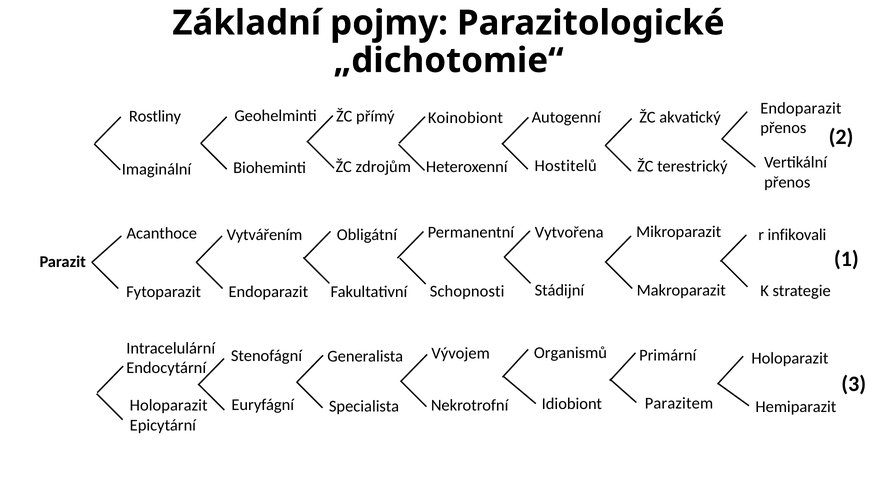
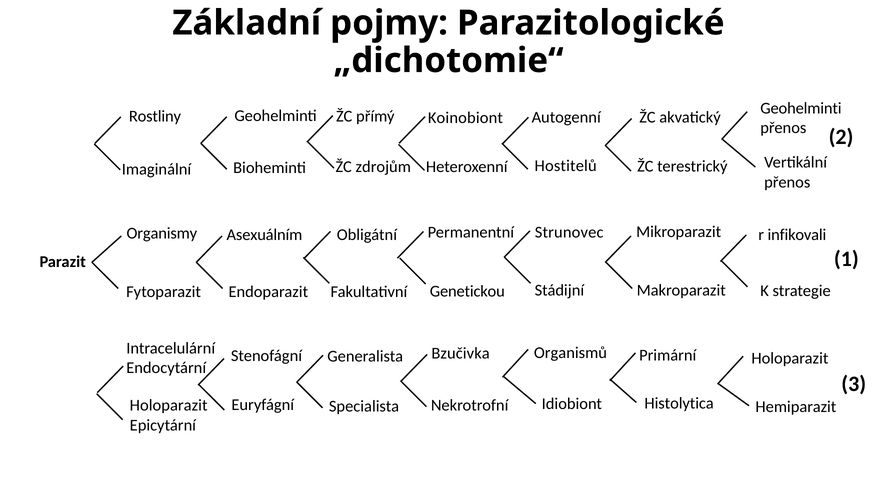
Endoparazit at (801, 108): Endoparazit -> Geohelminti
Vytvořena: Vytvořena -> Strunovec
Acanthoce: Acanthoce -> Organismy
Vytvářením: Vytvářením -> Asexuálním
Schopnosti: Schopnosti -> Genetickou
Vývojem: Vývojem -> Bzučivka
Parazitem: Parazitem -> Histolytica
